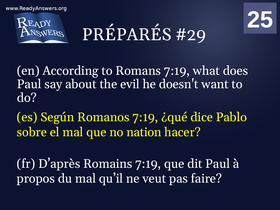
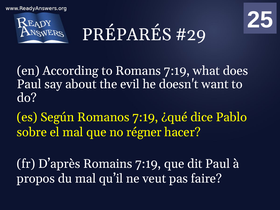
nation: nation -> régner
